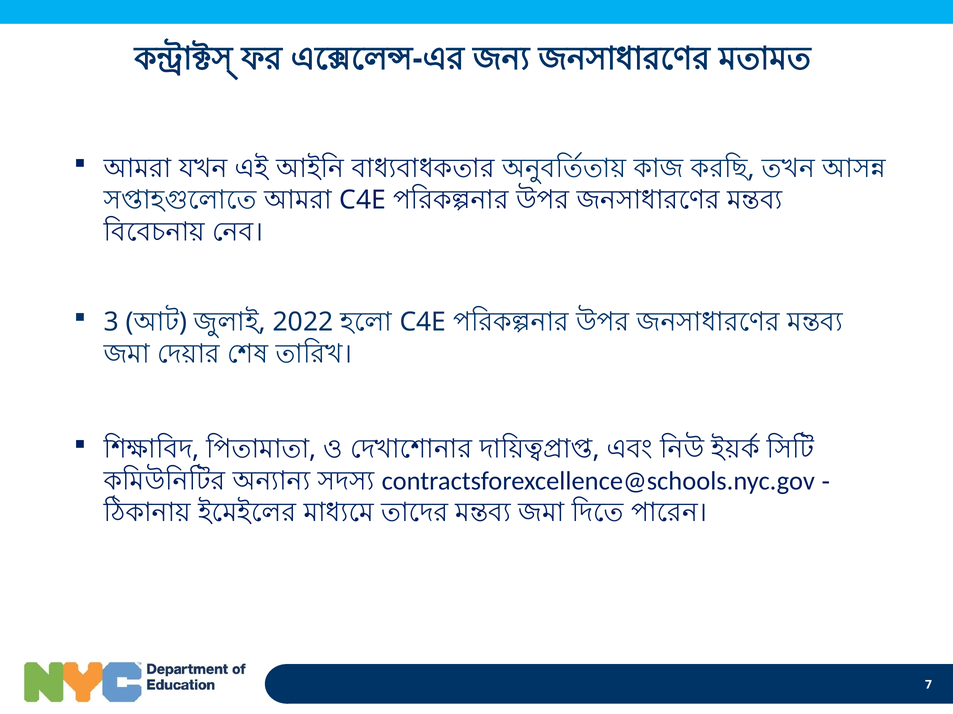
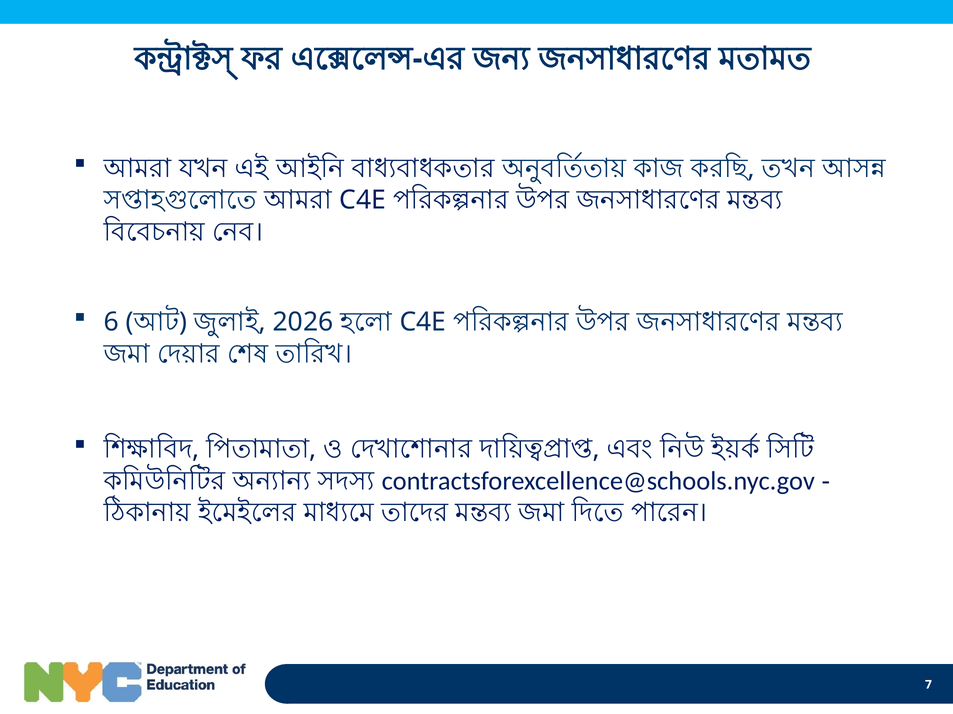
3: 3 -> 6
2022: 2022 -> 2026
